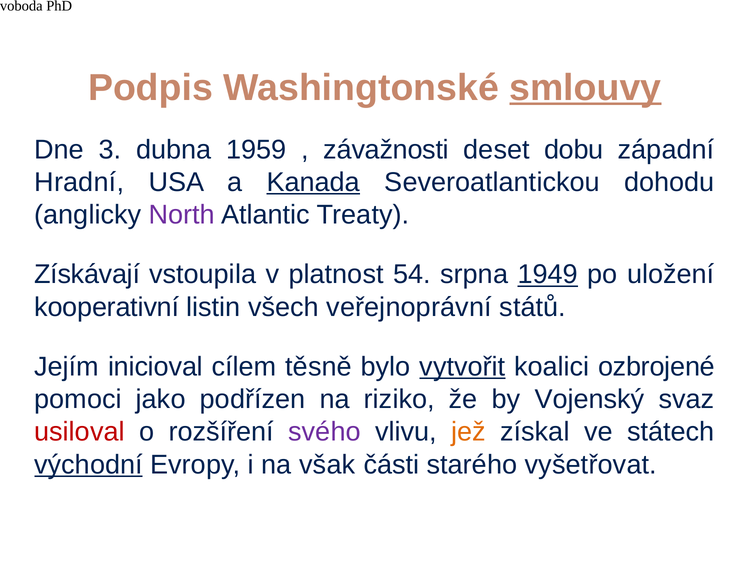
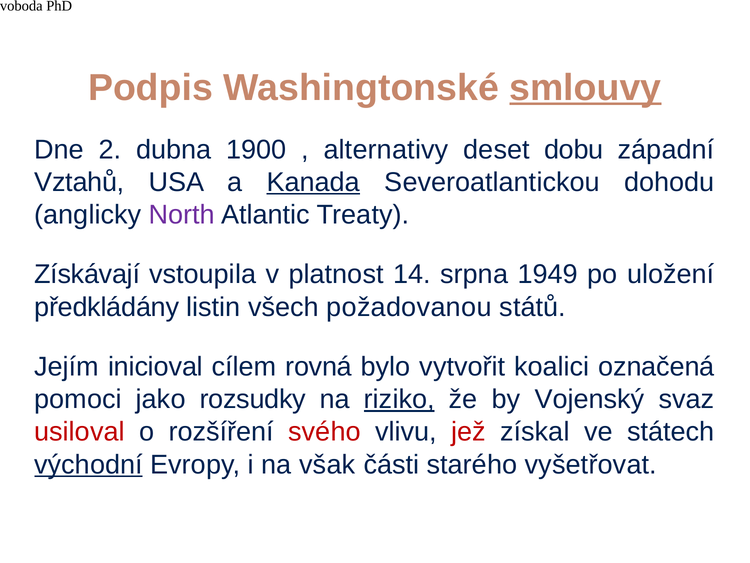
3: 3 -> 2
1959: 1959 -> 1900
závažnosti: závažnosti -> alternativy
Hradní: Hradní -> Vztahů
54: 54 -> 14
1949 underline: present -> none
kooperativní: kooperativní -> předkládány
veřejnoprávní: veřejnoprávní -> požadovanou
těsně: těsně -> rovná
vytvořit underline: present -> none
ozbrojené: ozbrojené -> označená
podřízen: podřízen -> rozsudky
riziko underline: none -> present
svého colour: purple -> red
jež colour: orange -> red
